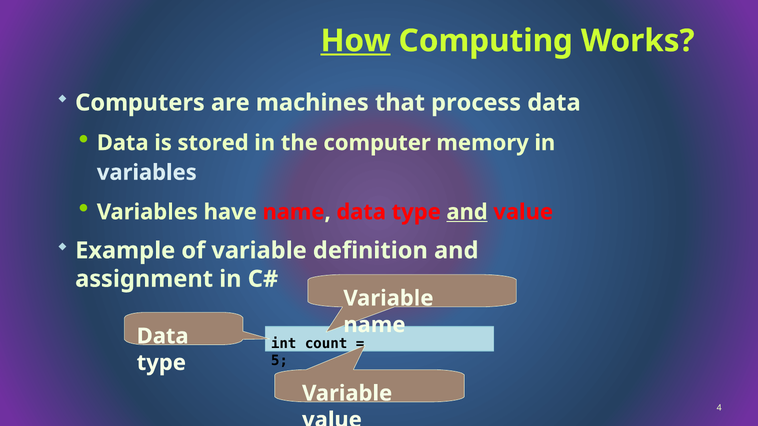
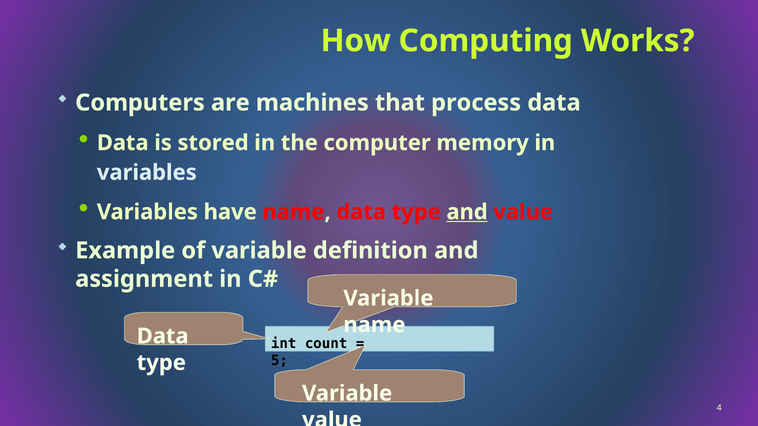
How underline: present -> none
